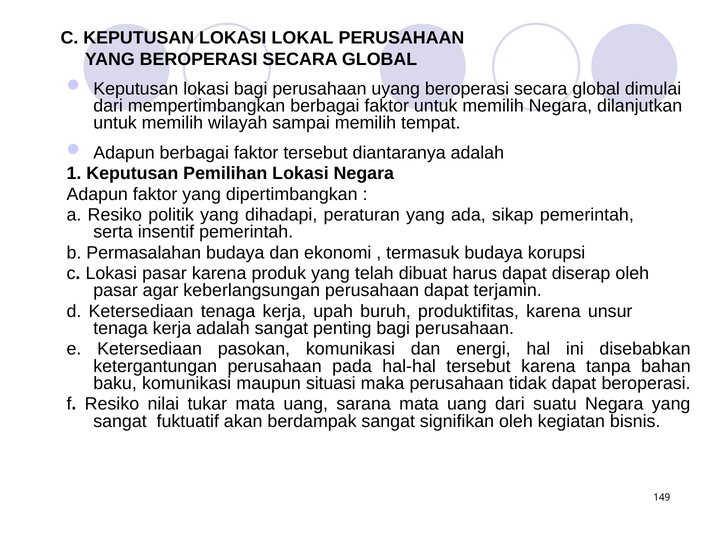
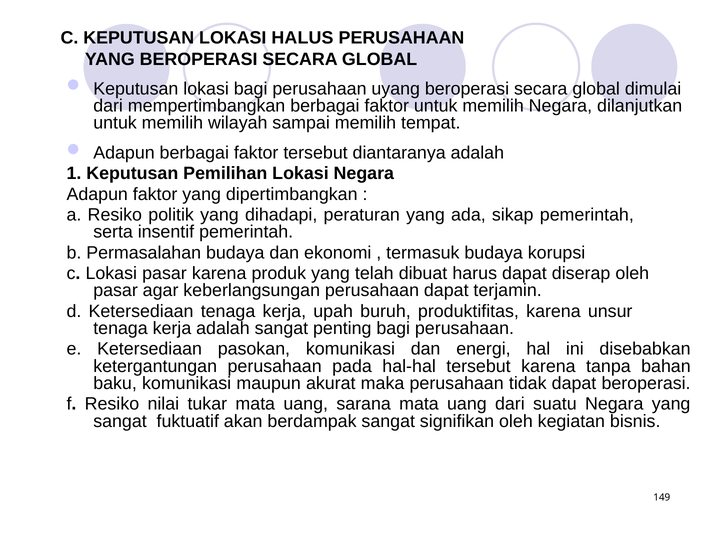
LOKAL: LOKAL -> HALUS
situasi: situasi -> akurat
